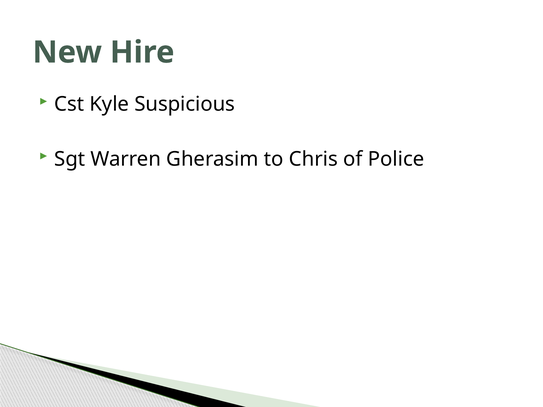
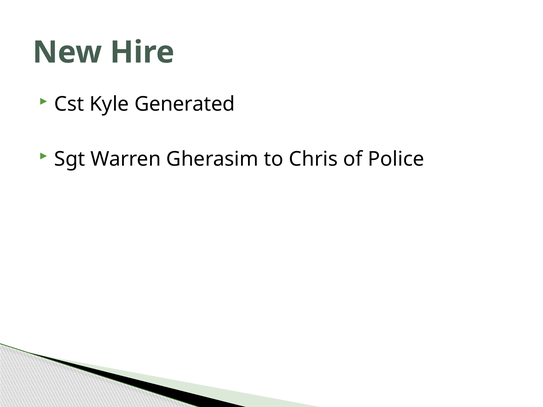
Suspicious: Suspicious -> Generated
